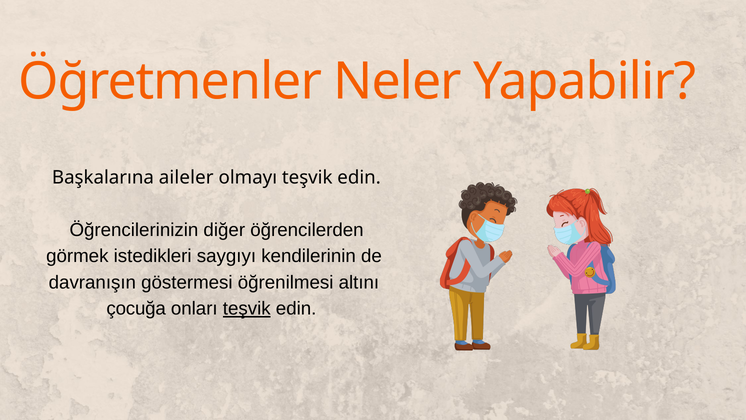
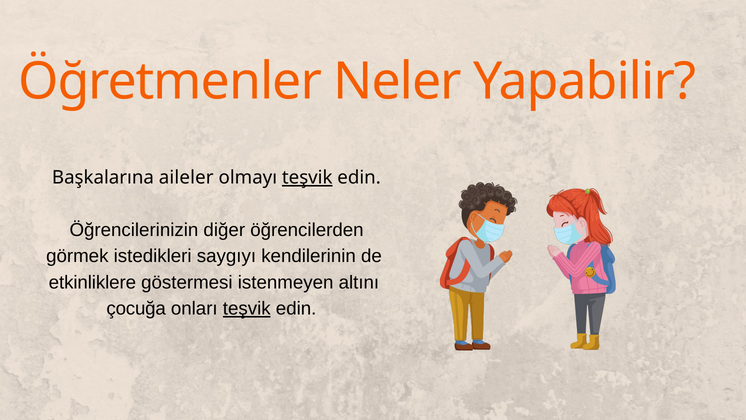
teşvik at (307, 178) underline: none -> present
davranışın: davranışın -> etkinliklere
öğrenilmesi: öğrenilmesi -> istenmeyen
